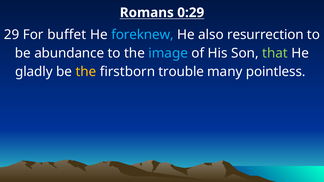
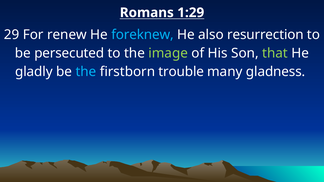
0:29: 0:29 -> 1:29
buffet: buffet -> renew
abundance: abundance -> persecuted
image colour: light blue -> light green
the at (86, 72) colour: yellow -> light blue
pointless: pointless -> gladness
